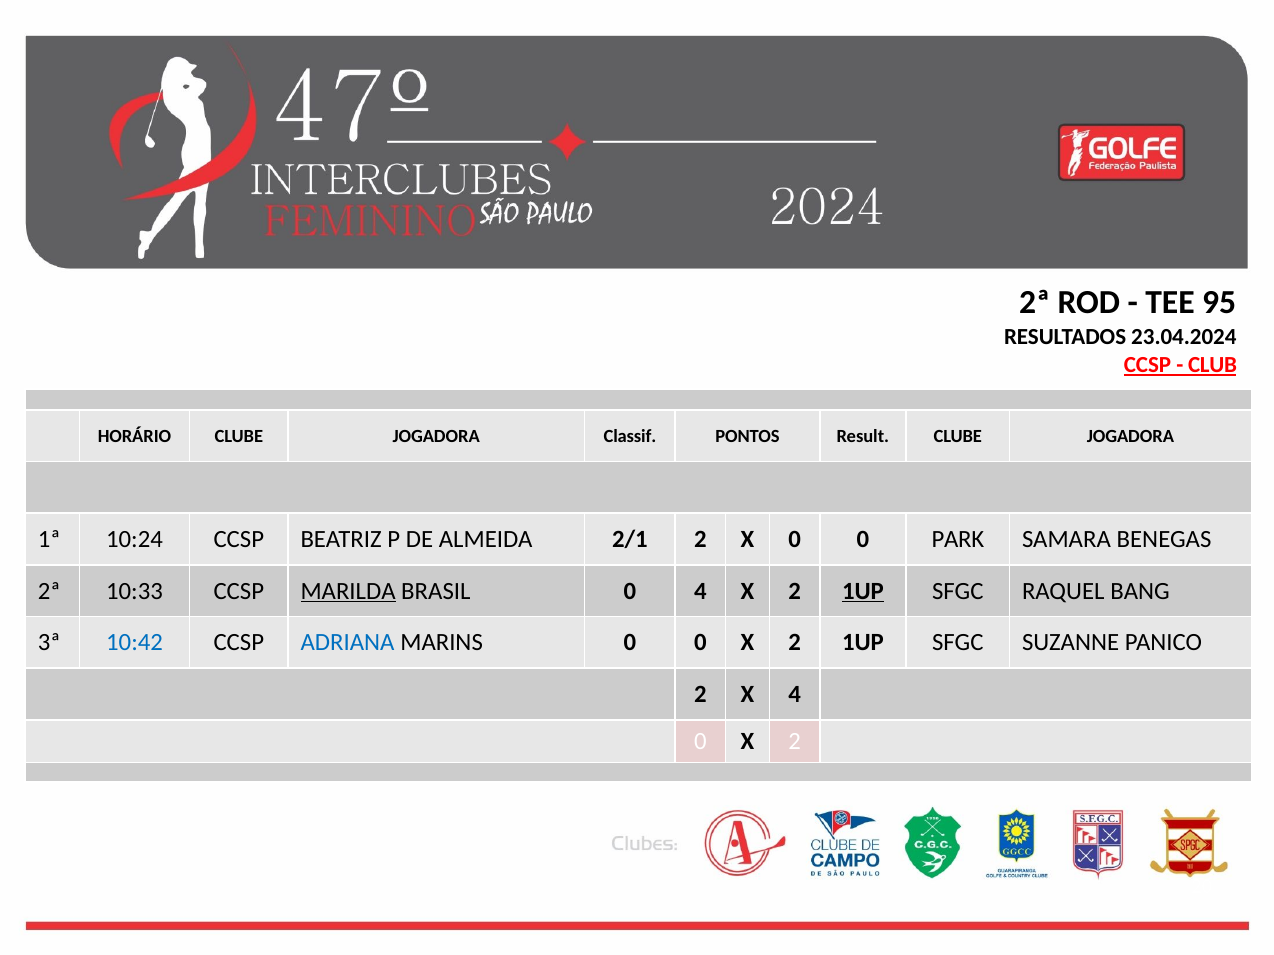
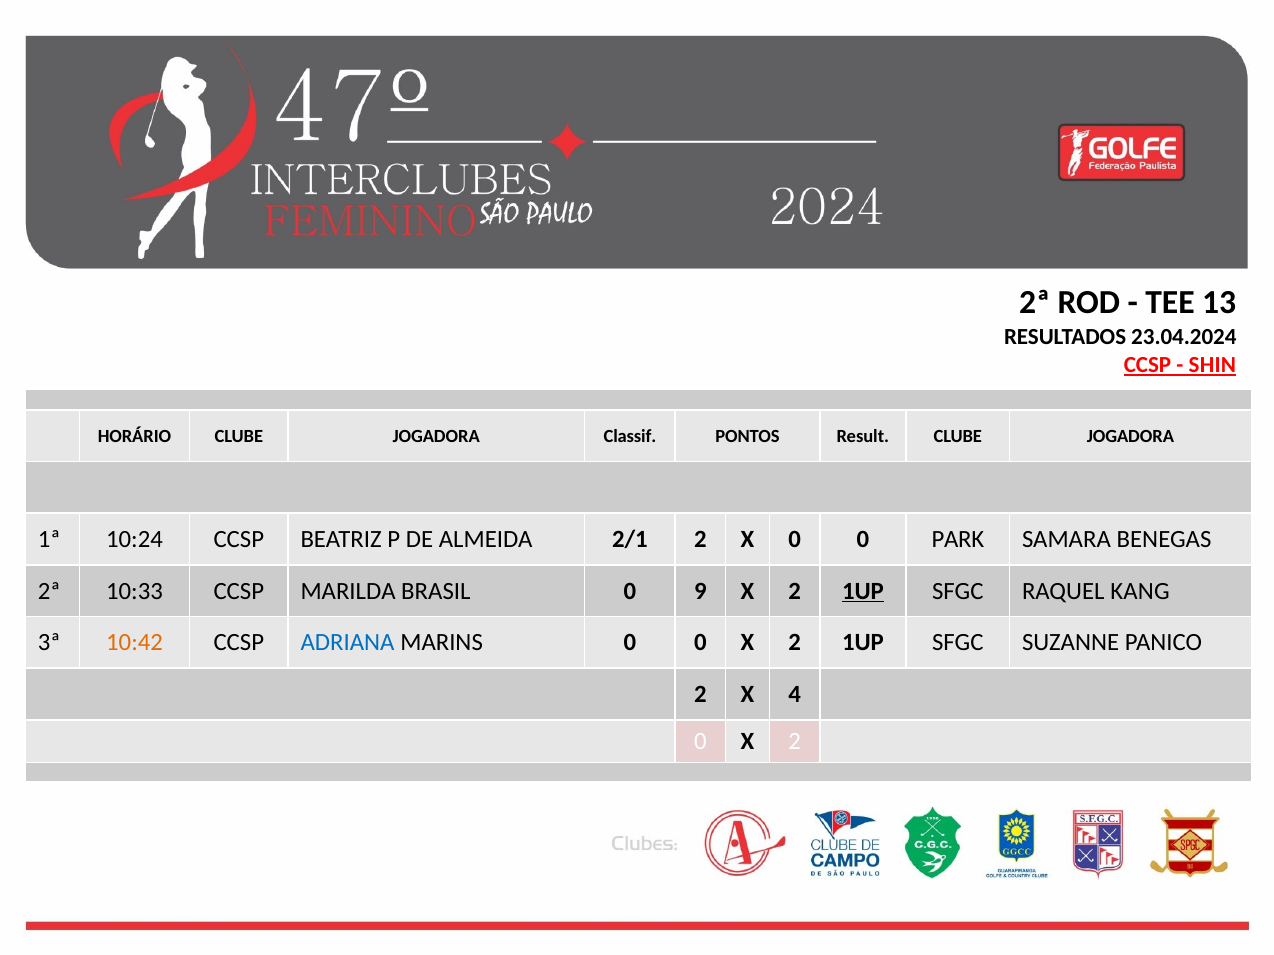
95: 95 -> 13
CLUB: CLUB -> SHIN
MARILDA underline: present -> none
0 4: 4 -> 9
BANG: BANG -> KANG
10:42 colour: blue -> orange
